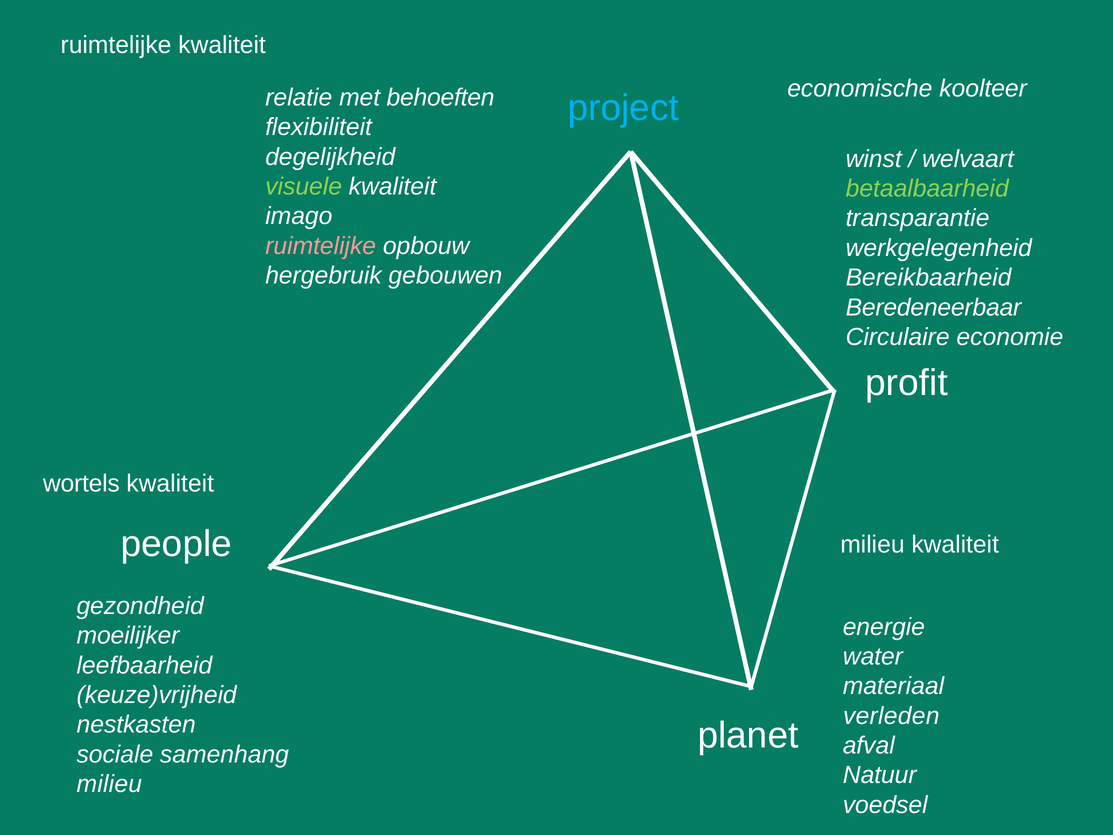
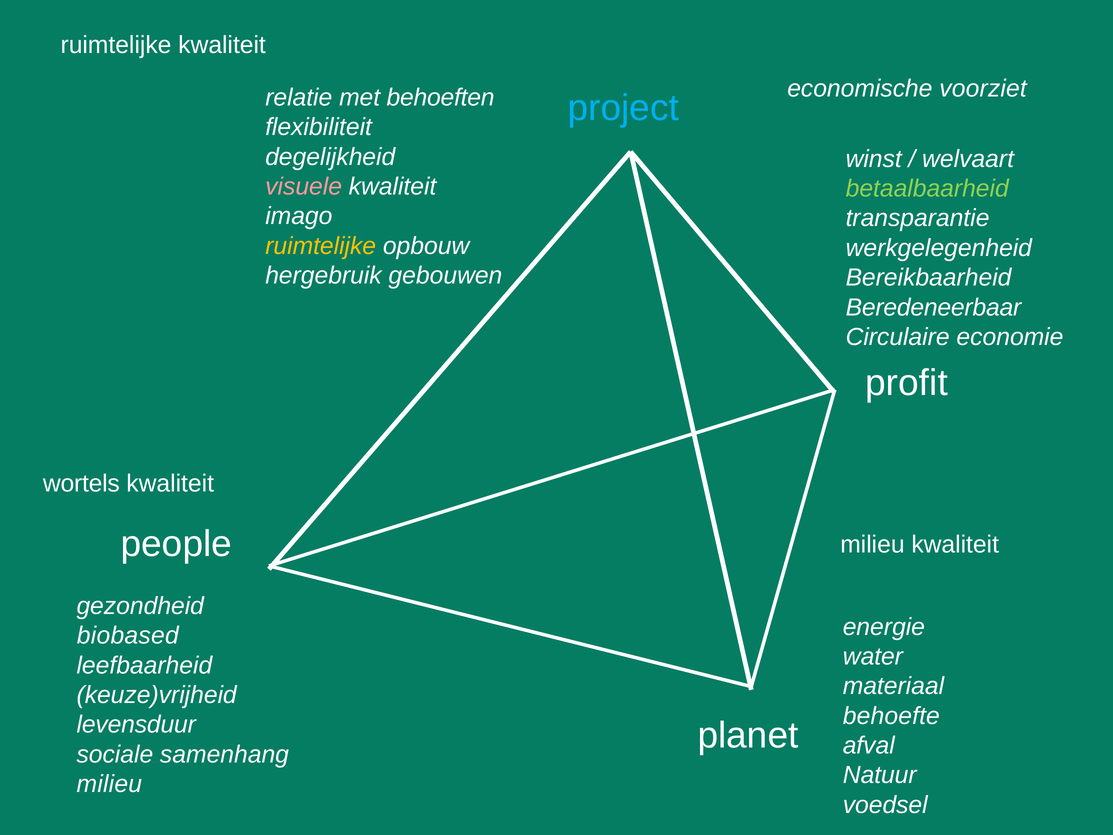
koolteer: koolteer -> voorziet
visuele colour: light green -> pink
ruimtelijke at (321, 246) colour: pink -> yellow
moeilijker: moeilijker -> biobased
verleden: verleden -> behoefte
nestkasten: nestkasten -> levensduur
